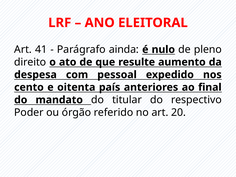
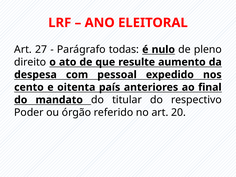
41: 41 -> 27
ainda: ainda -> todas
